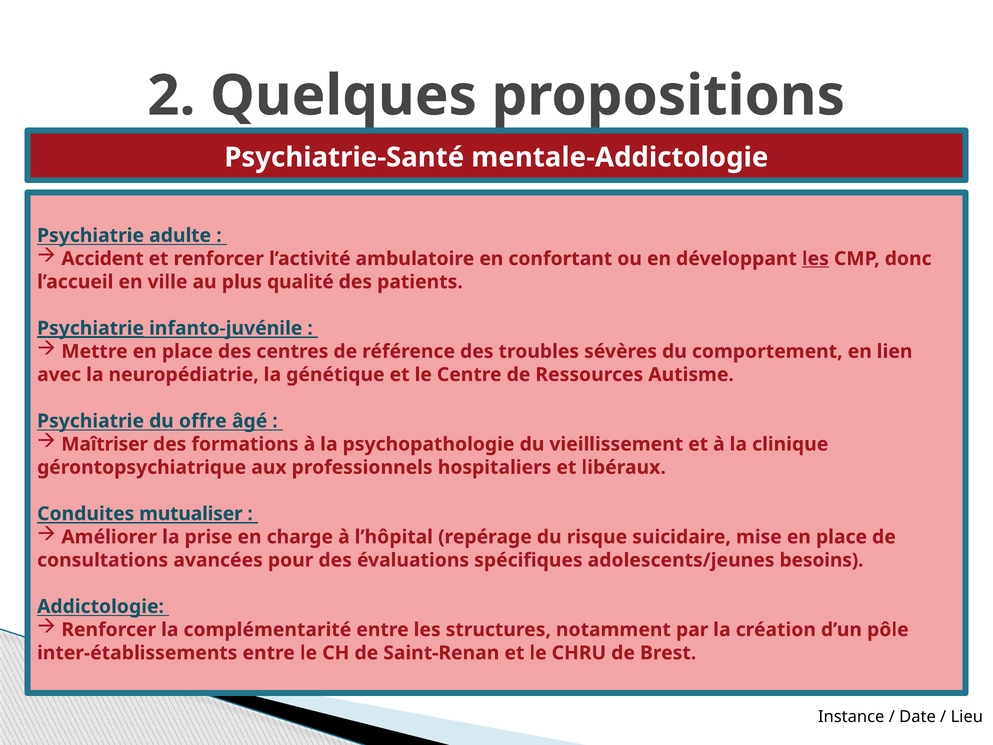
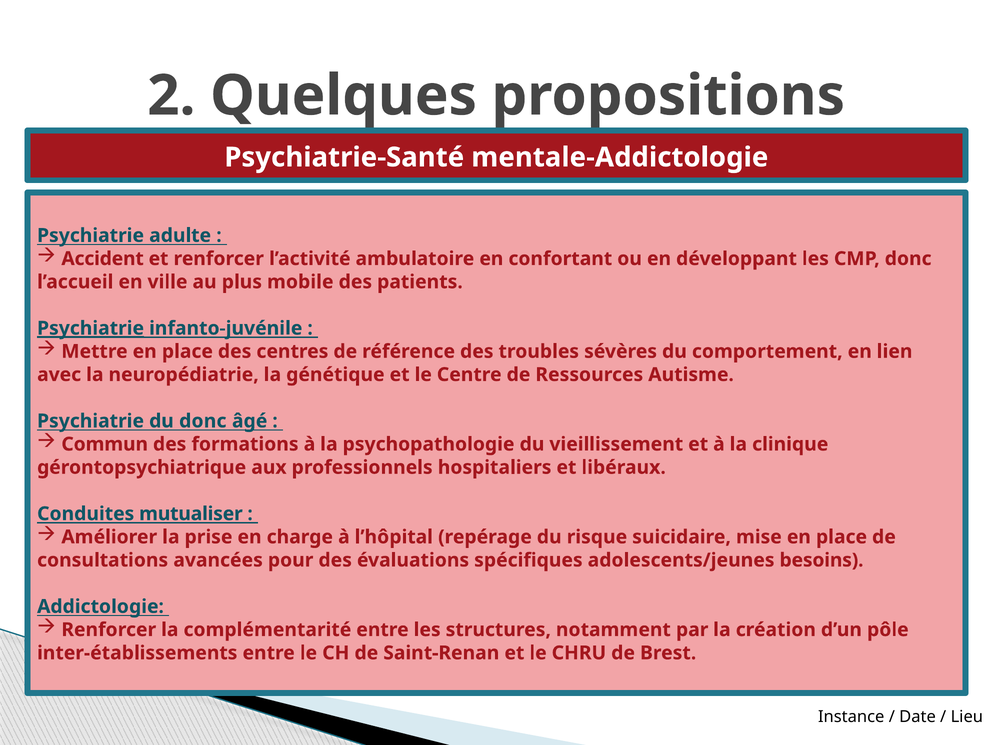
les at (815, 259) underline: present -> none
qualité: qualité -> mobile
du offre: offre -> donc
Maîtriser: Maîtriser -> Commun
